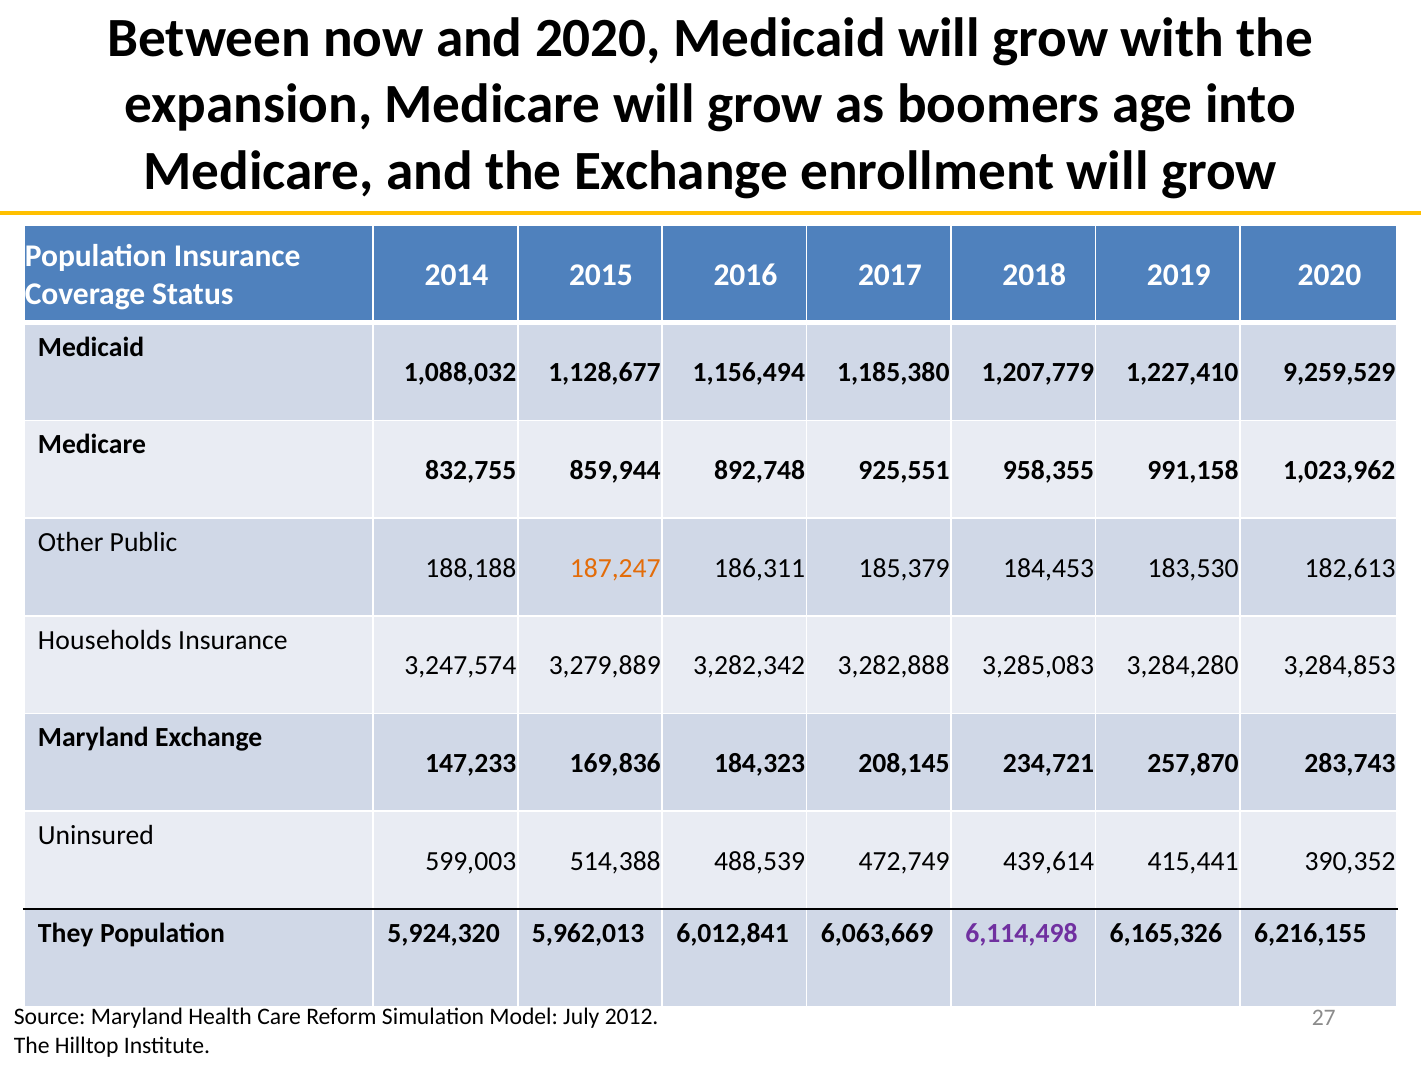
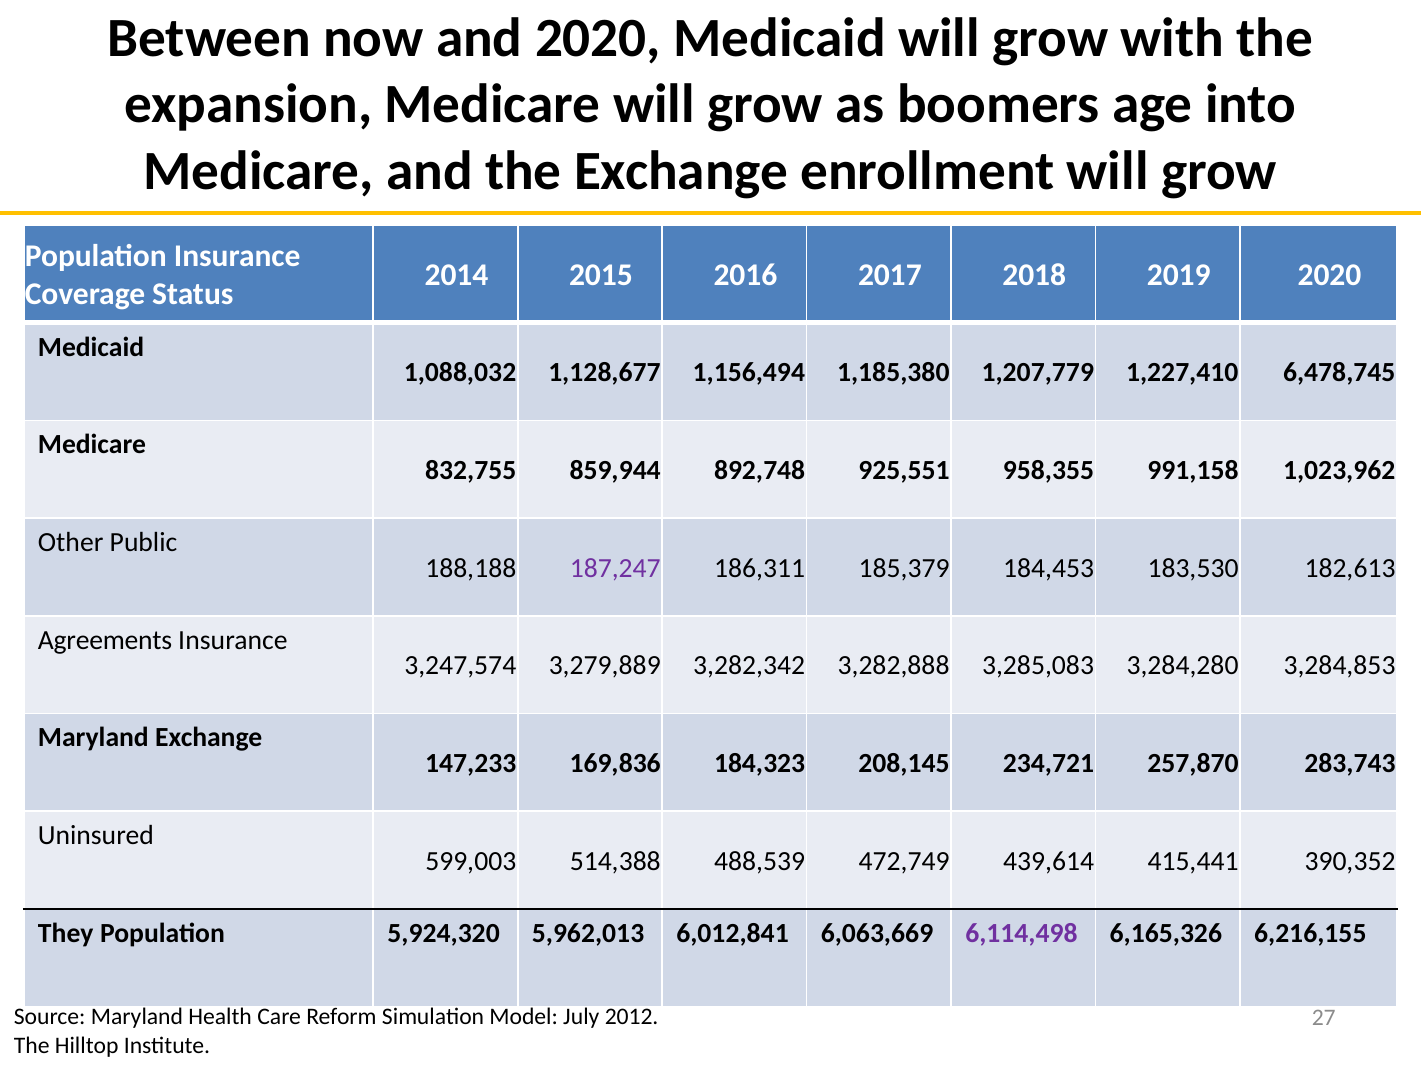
9,259,529: 9,259,529 -> 6,478,745
187,247 colour: orange -> purple
Households: Households -> Agreements
